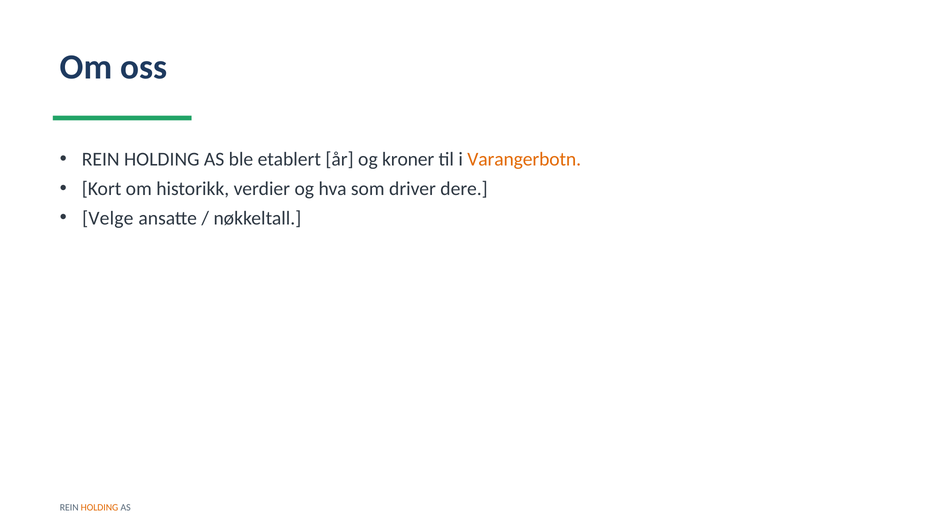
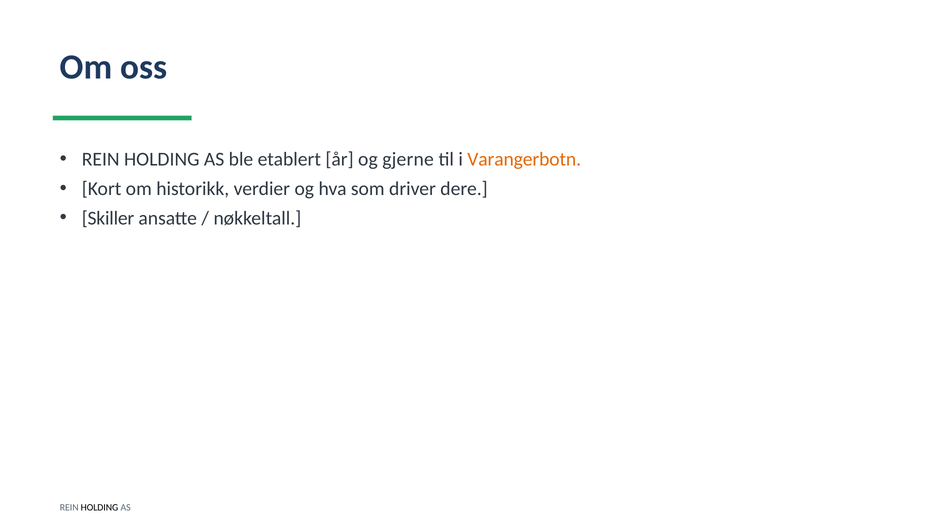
kroner: kroner -> gjerne
Velge: Velge -> Skiller
HOLDING at (100, 507) colour: orange -> black
